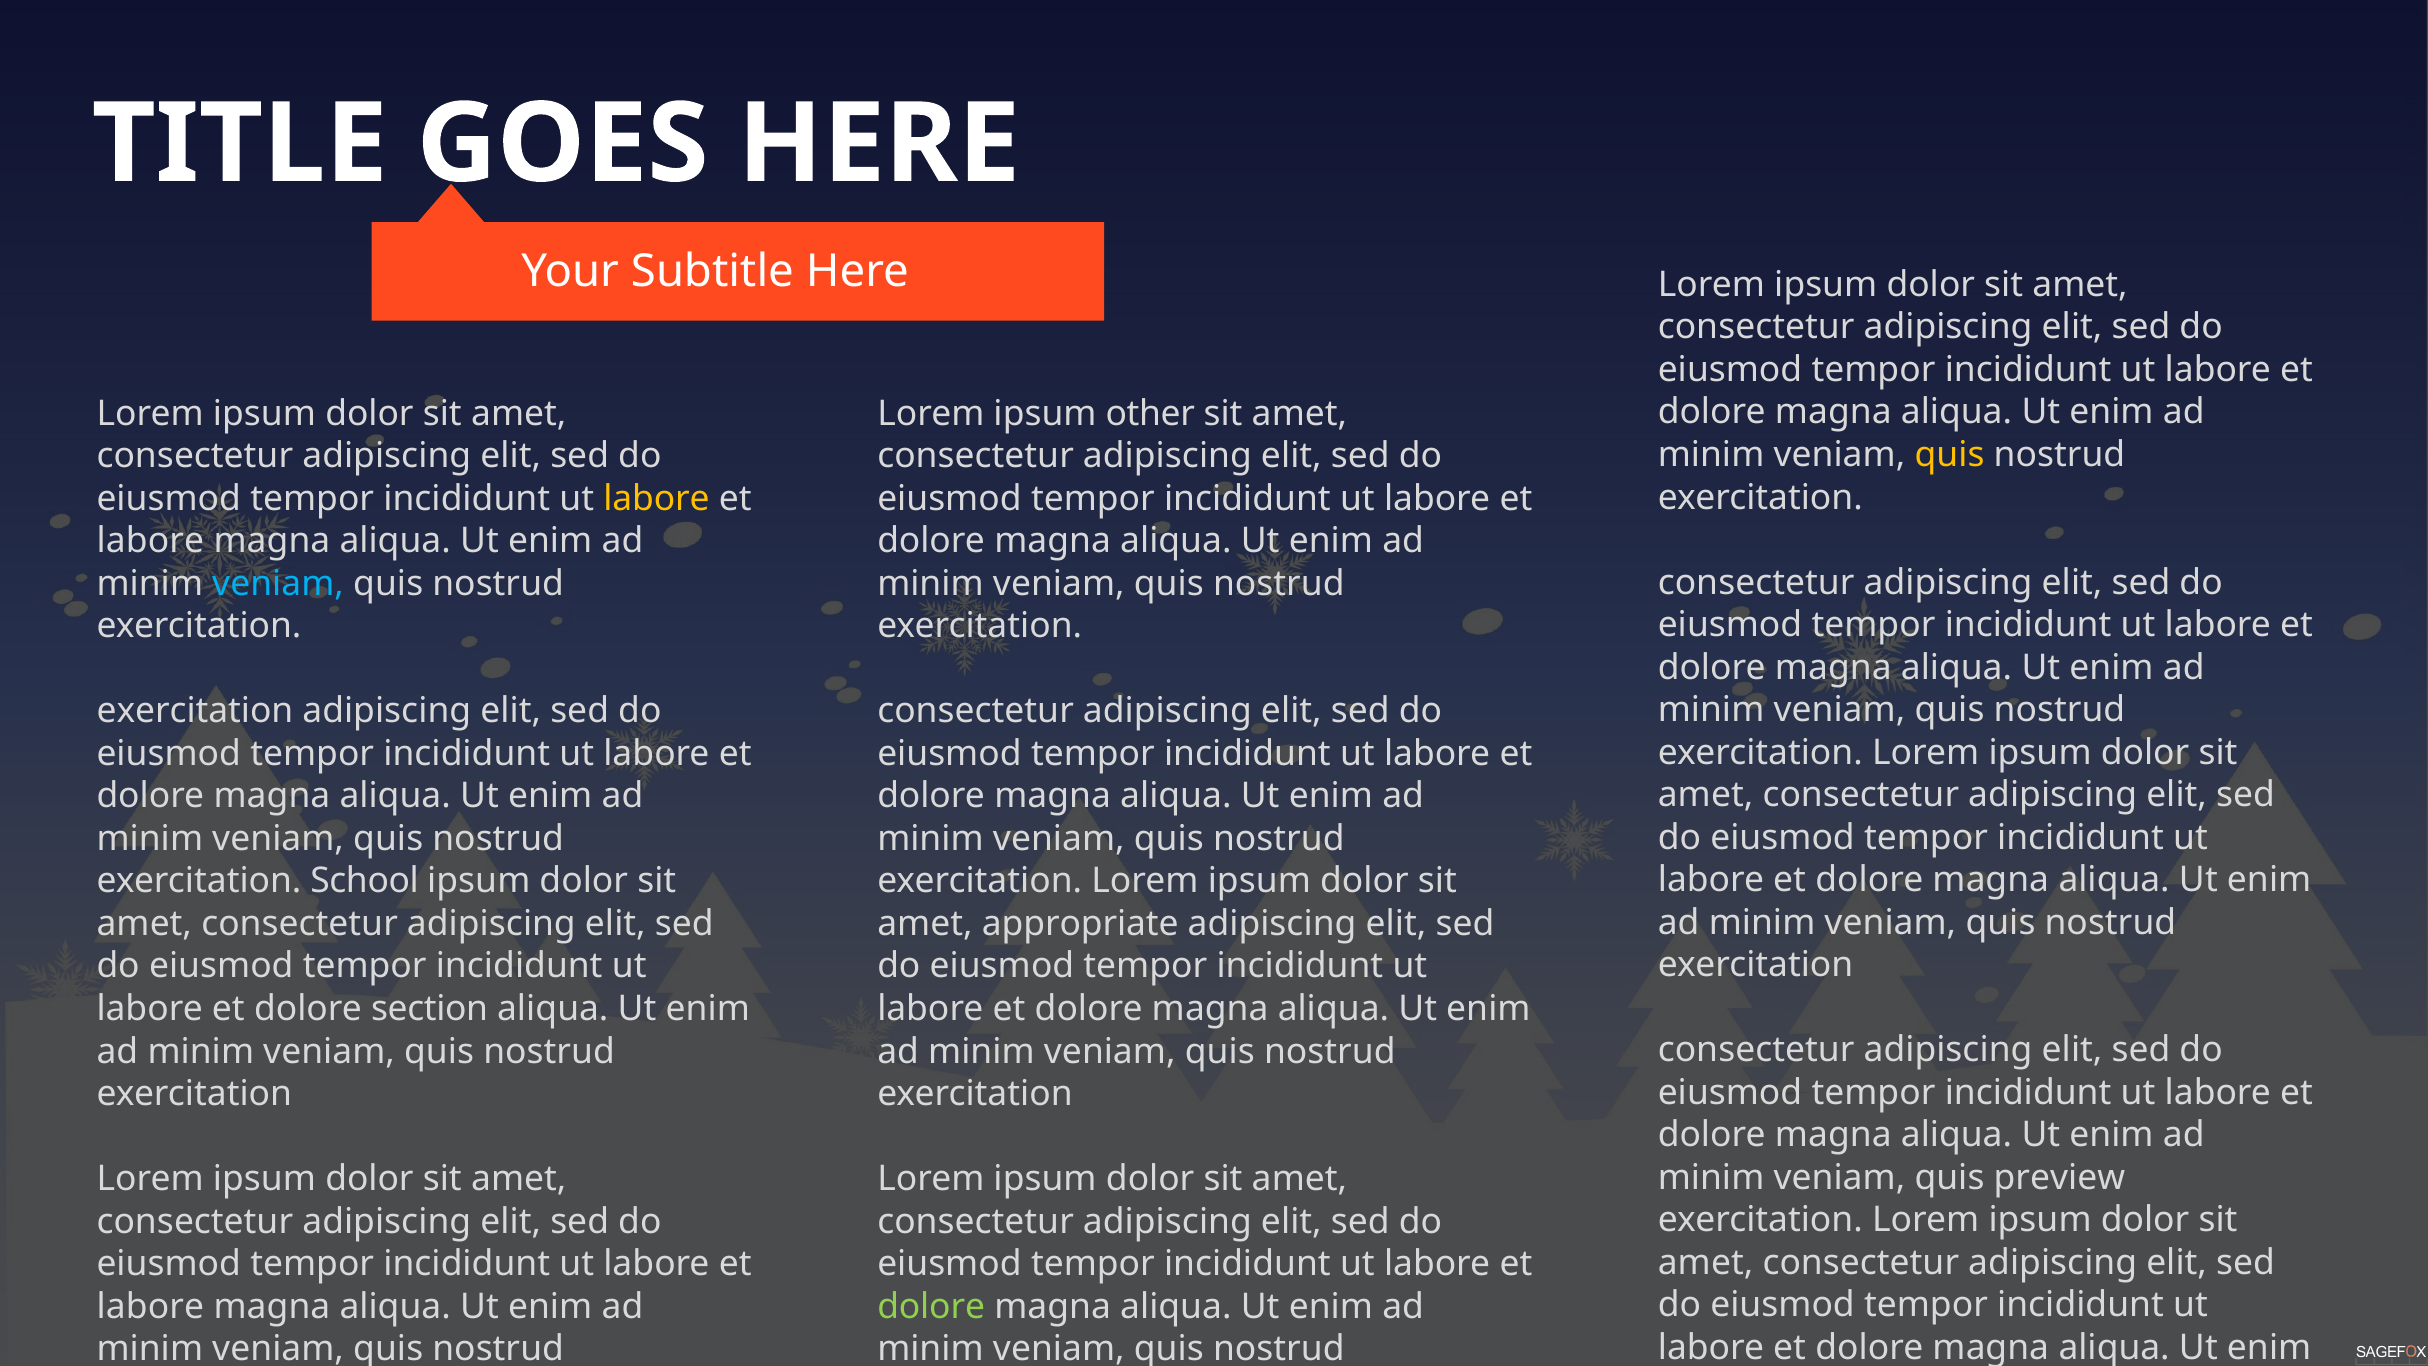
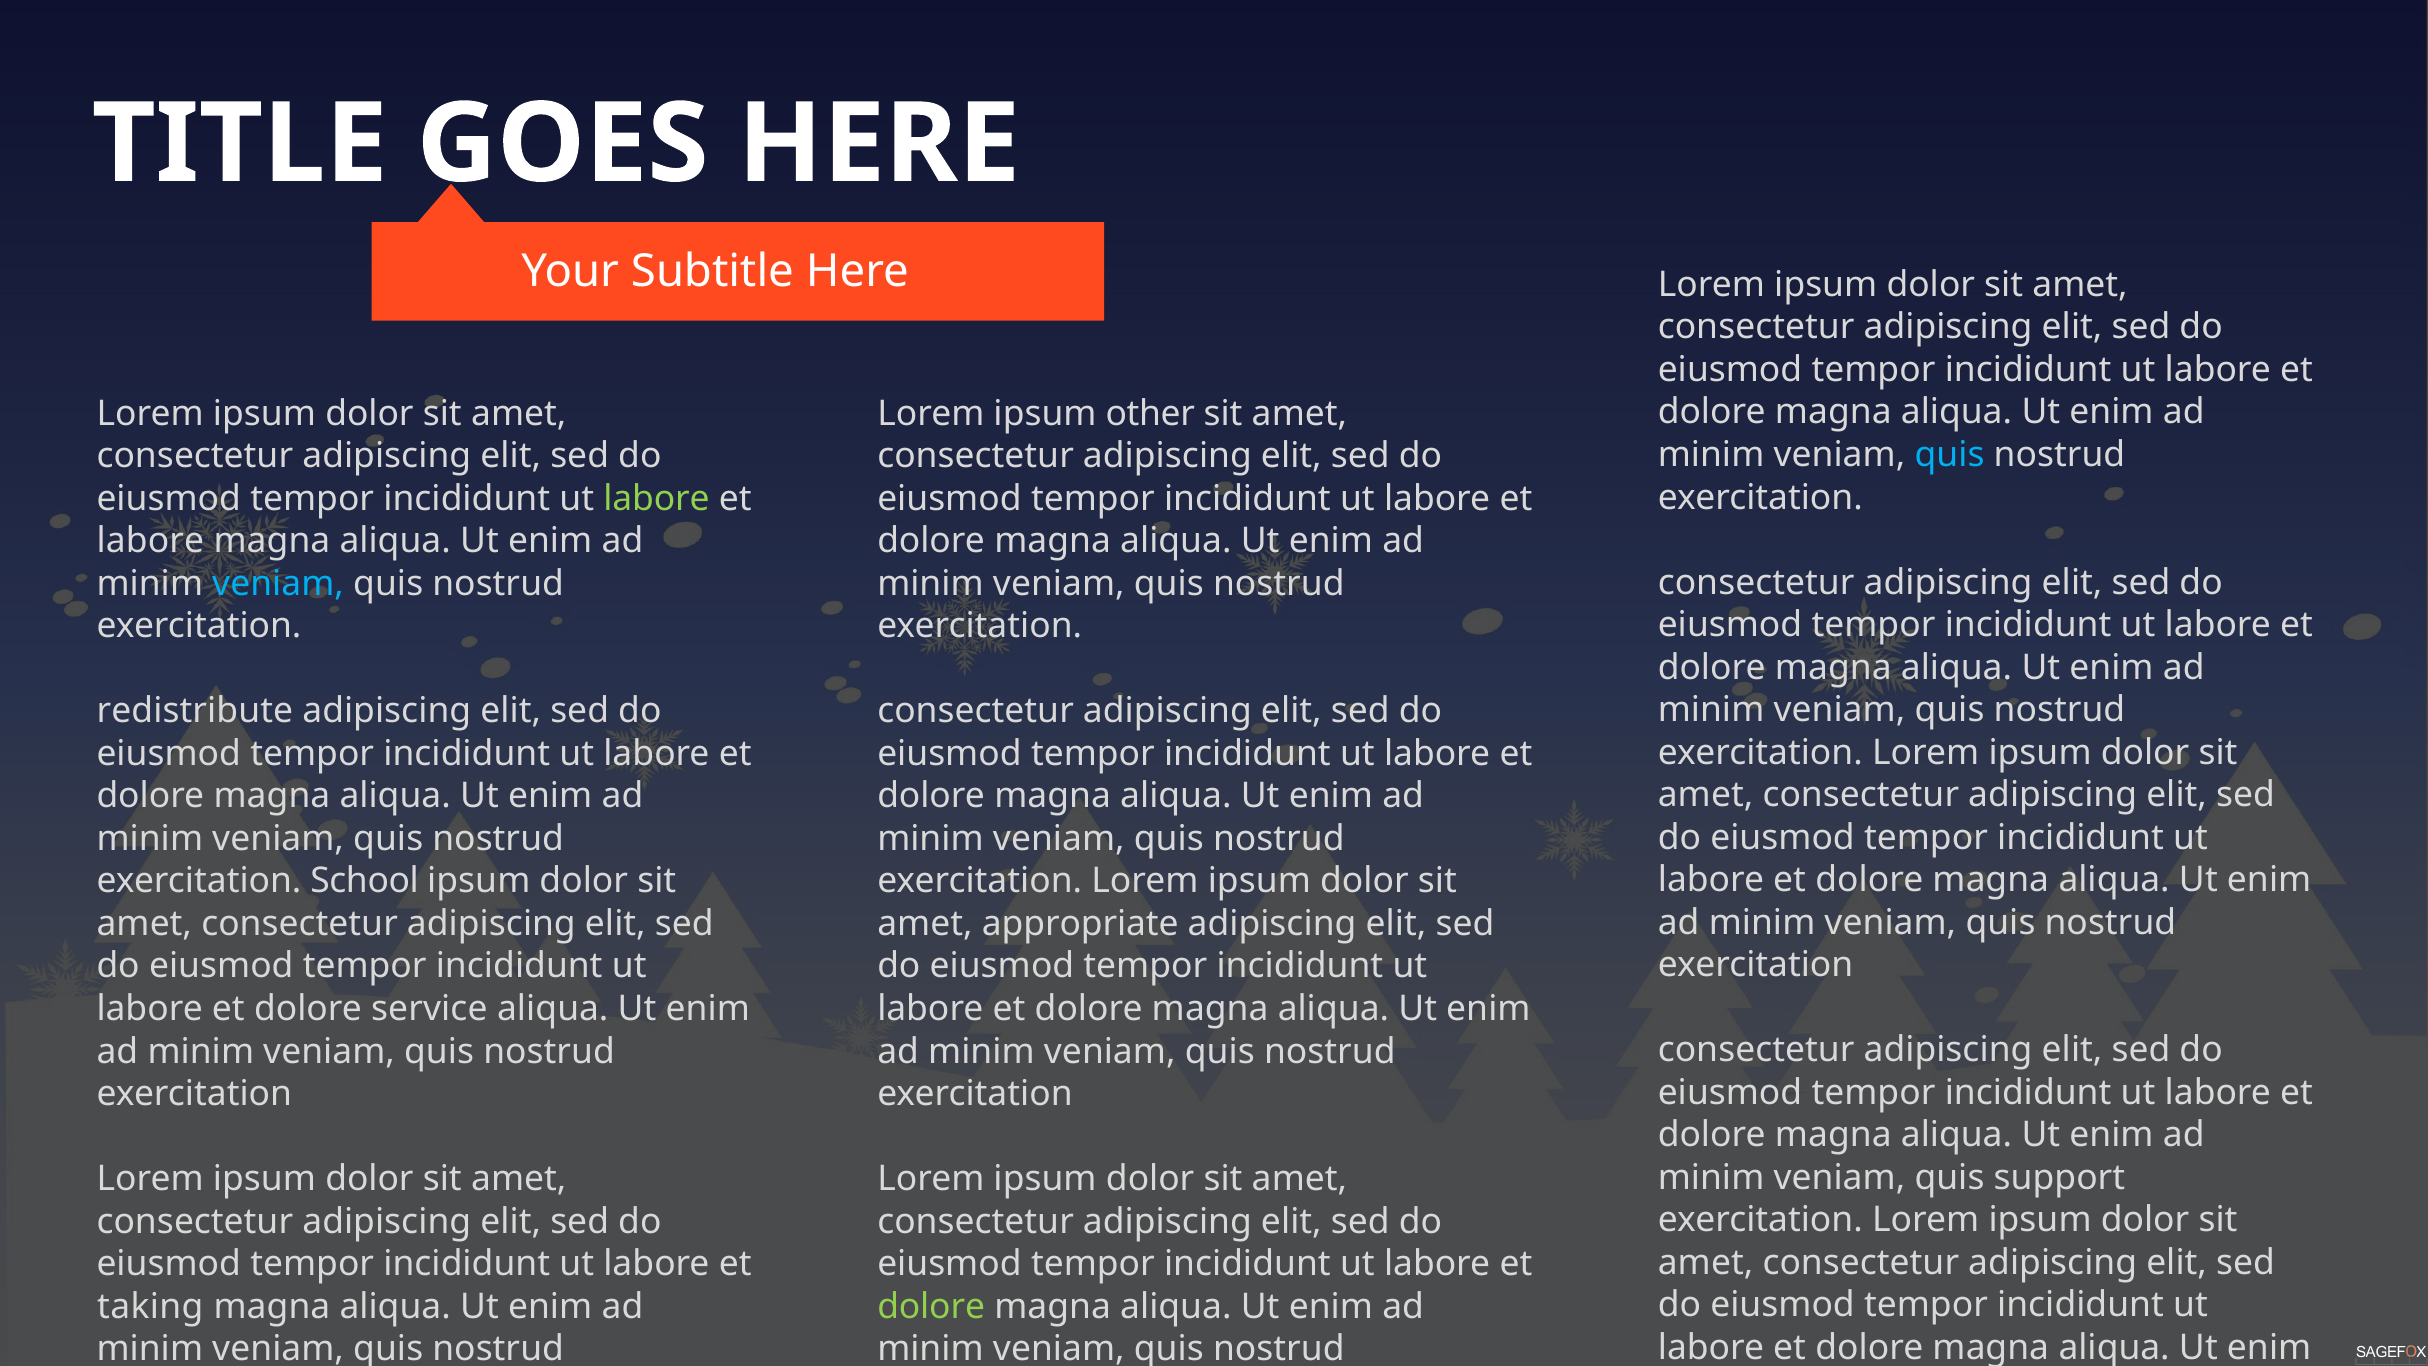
quis at (1949, 455) colour: yellow -> light blue
labore at (656, 498) colour: yellow -> light green
exercitation at (195, 711): exercitation -> redistribute
section: section -> service
preview: preview -> support
labore at (150, 1306): labore -> taking
